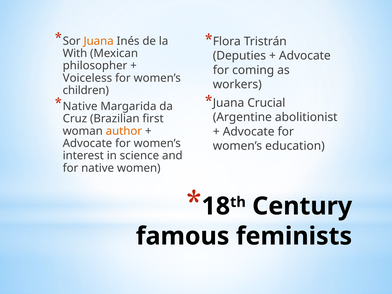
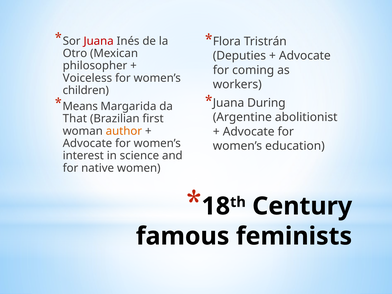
Juana at (99, 41) colour: orange -> red
With: With -> Otro
Crucial: Crucial -> During
Native at (80, 106): Native -> Means
Cruz: Cruz -> That
